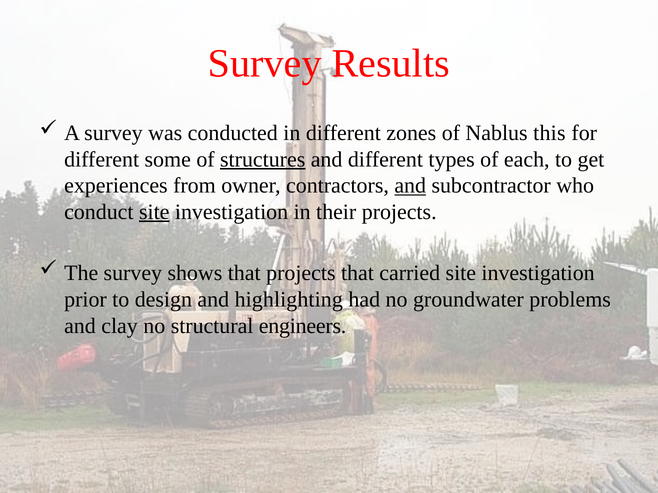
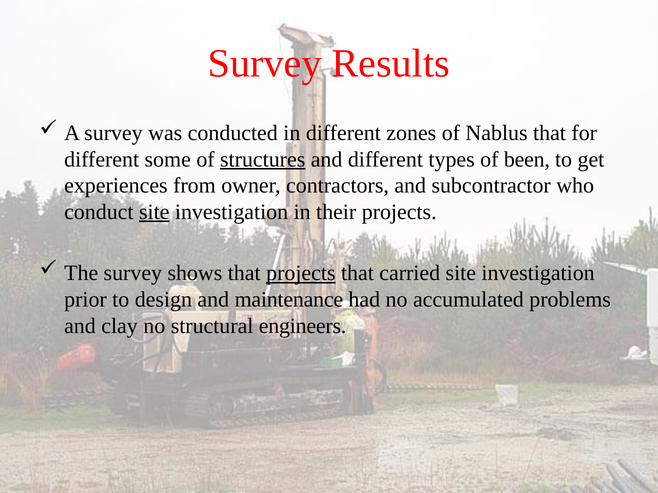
Nablus this: this -> that
each: each -> been
and at (410, 186) underline: present -> none
projects at (301, 273) underline: none -> present
highlighting: highlighting -> maintenance
groundwater: groundwater -> accumulated
